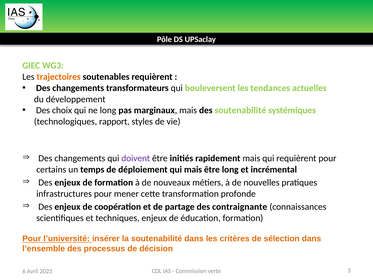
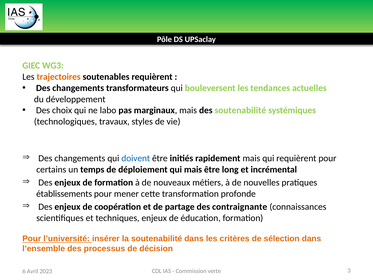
ne long: long -> labo
rapport: rapport -> travaux
doivent colour: purple -> blue
infrastructures: infrastructures -> établissements
